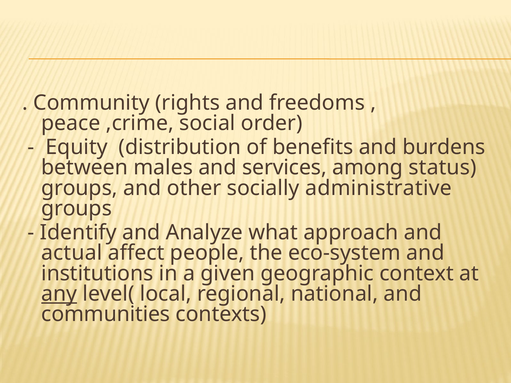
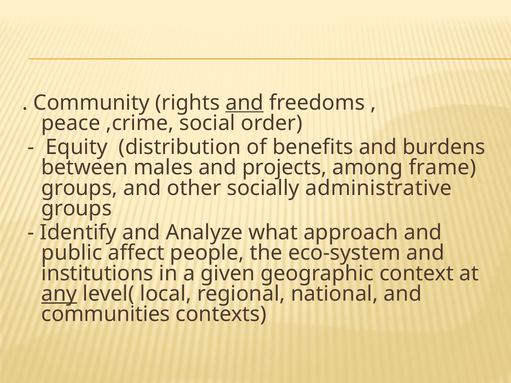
and at (245, 103) underline: none -> present
services: services -> projects
status: status -> frame
actual: actual -> public
